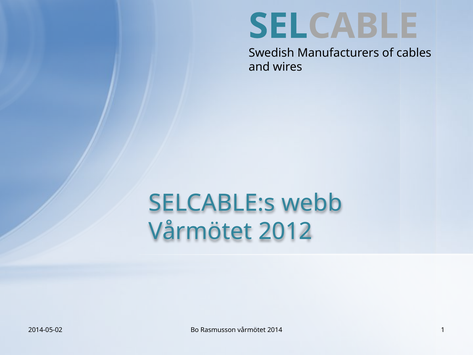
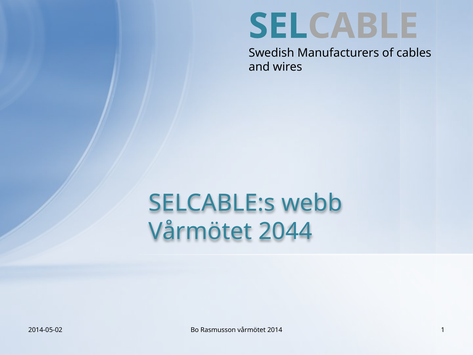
2012: 2012 -> 2044
